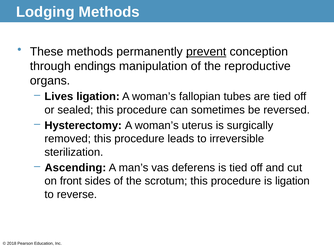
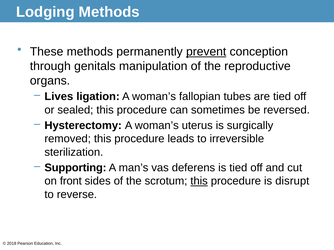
endings: endings -> genitals
Ascending: Ascending -> Supporting
this at (199, 181) underline: none -> present
is ligation: ligation -> disrupt
